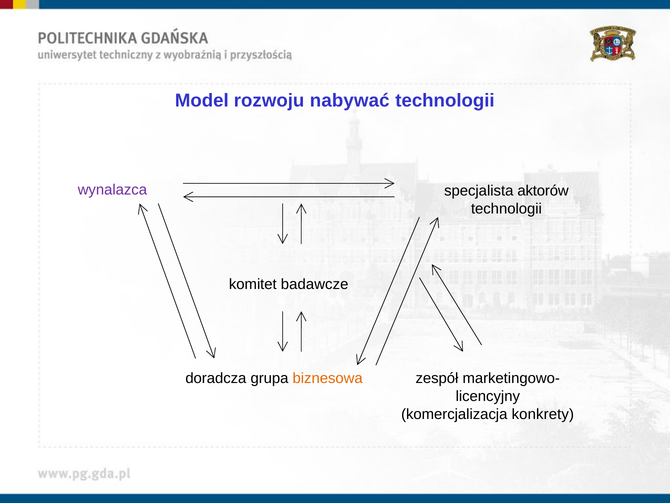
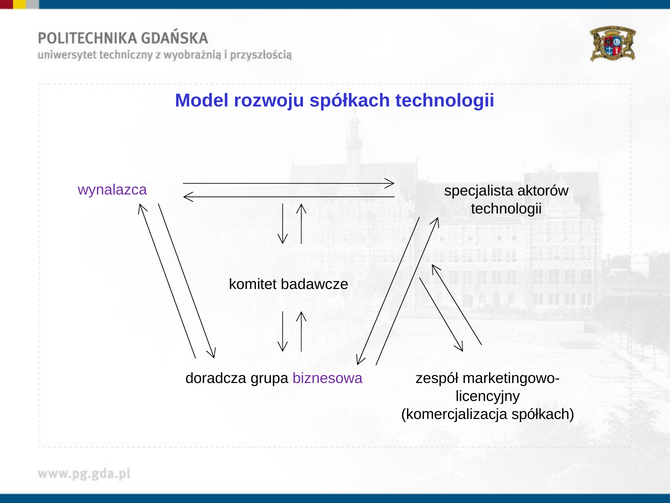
rozwoju nabywać: nabywać -> spółkach
biznesowa colour: orange -> purple
komercjalizacja konkrety: konkrety -> spółkach
